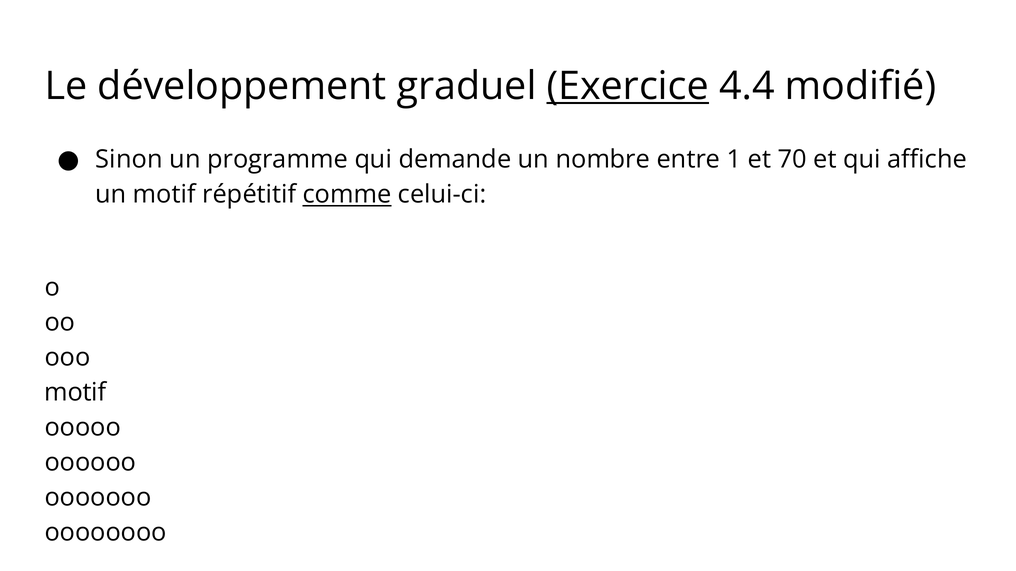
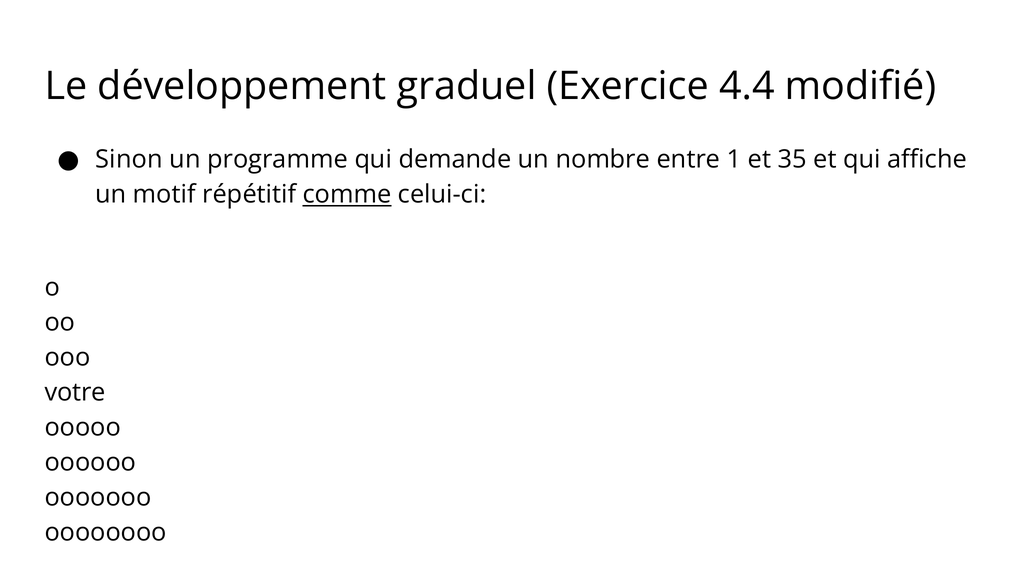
Exercice underline: present -> none
70: 70 -> 35
motif at (75, 393): motif -> votre
